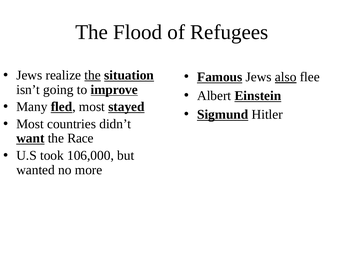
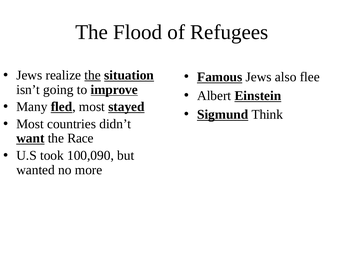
also underline: present -> none
Hitler: Hitler -> Think
106,000: 106,000 -> 100,090
